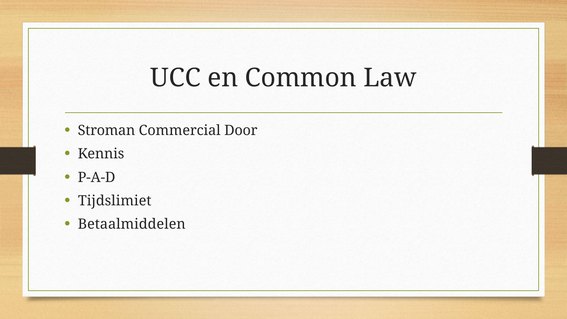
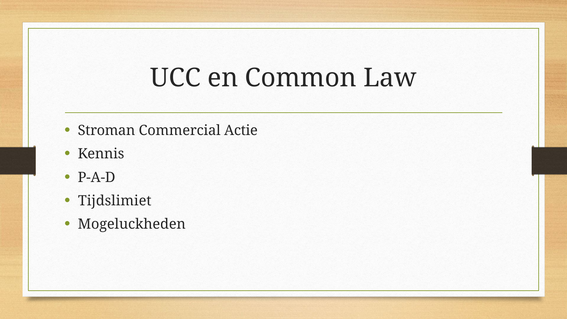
Door: Door -> Actie
Betaalmiddelen: Betaalmiddelen -> Mogeluckheden
